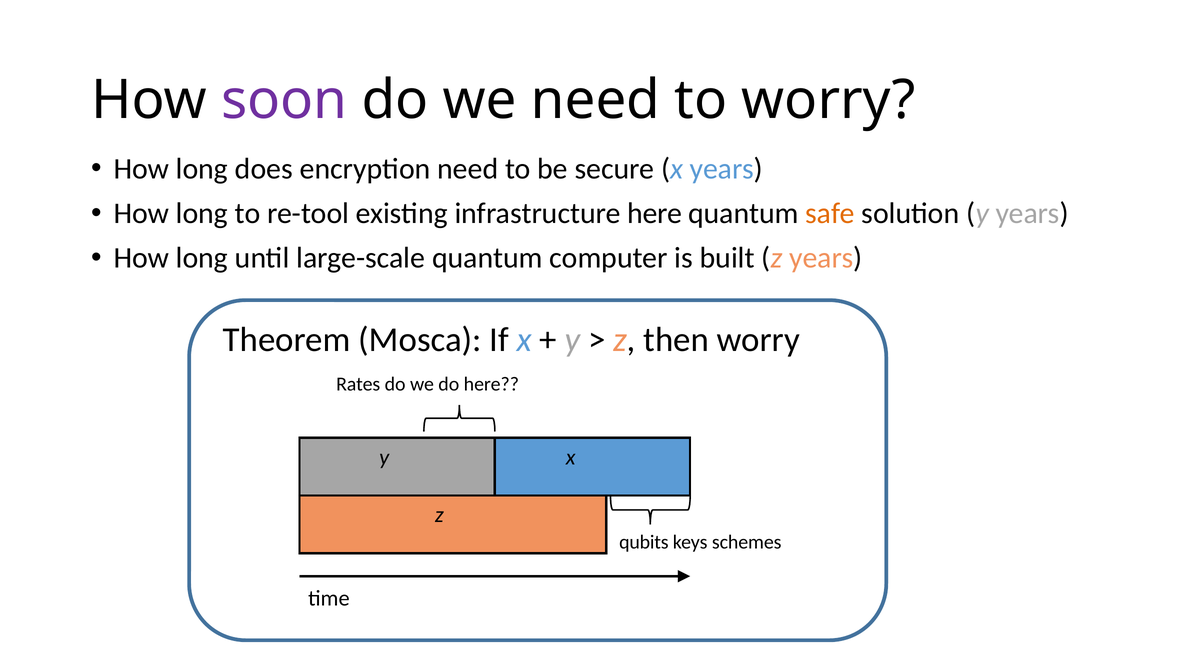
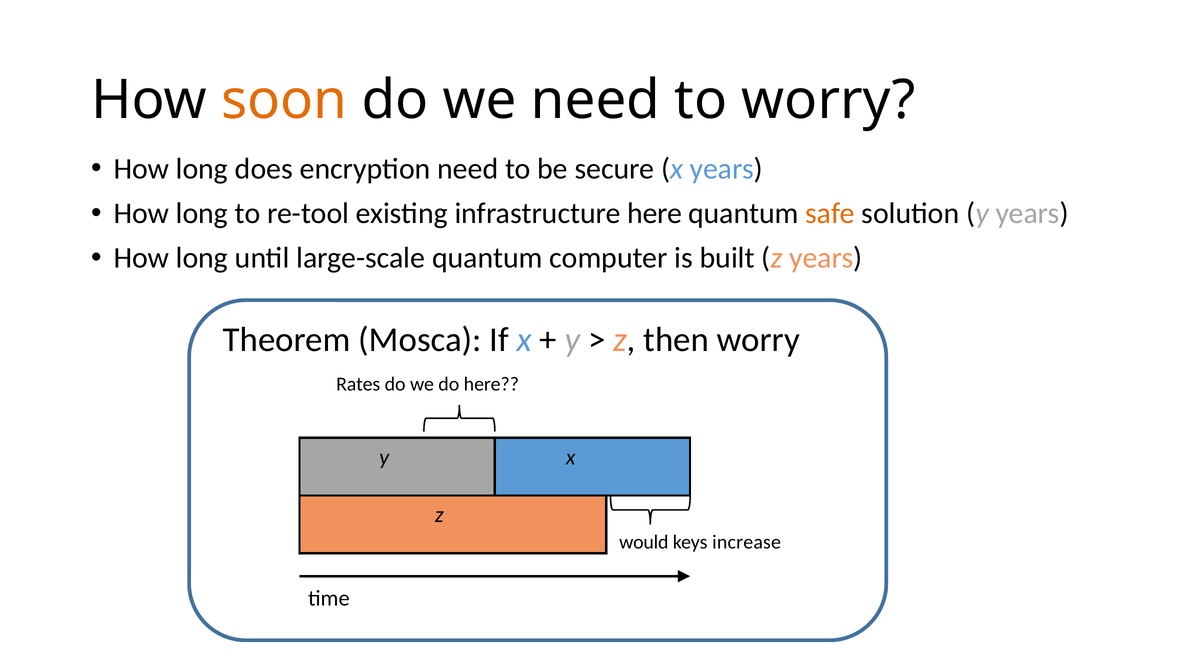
soon colour: purple -> orange
qubits: qubits -> would
schemes: schemes -> increase
